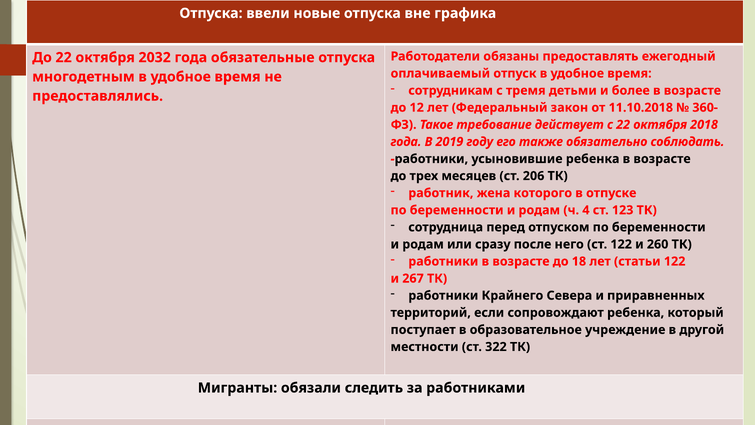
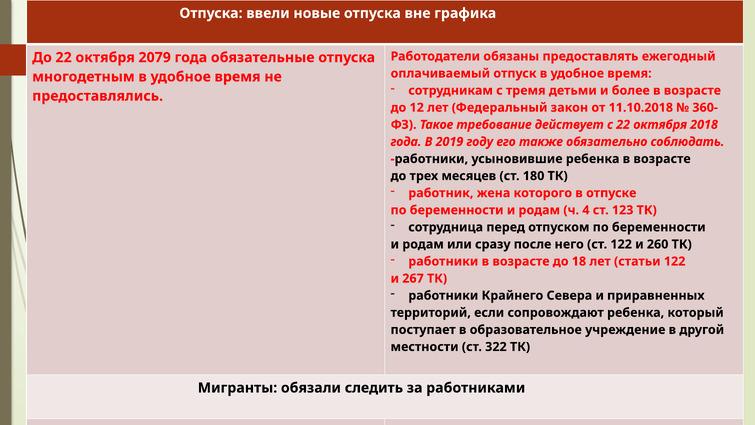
2032: 2032 -> 2079
206: 206 -> 180
